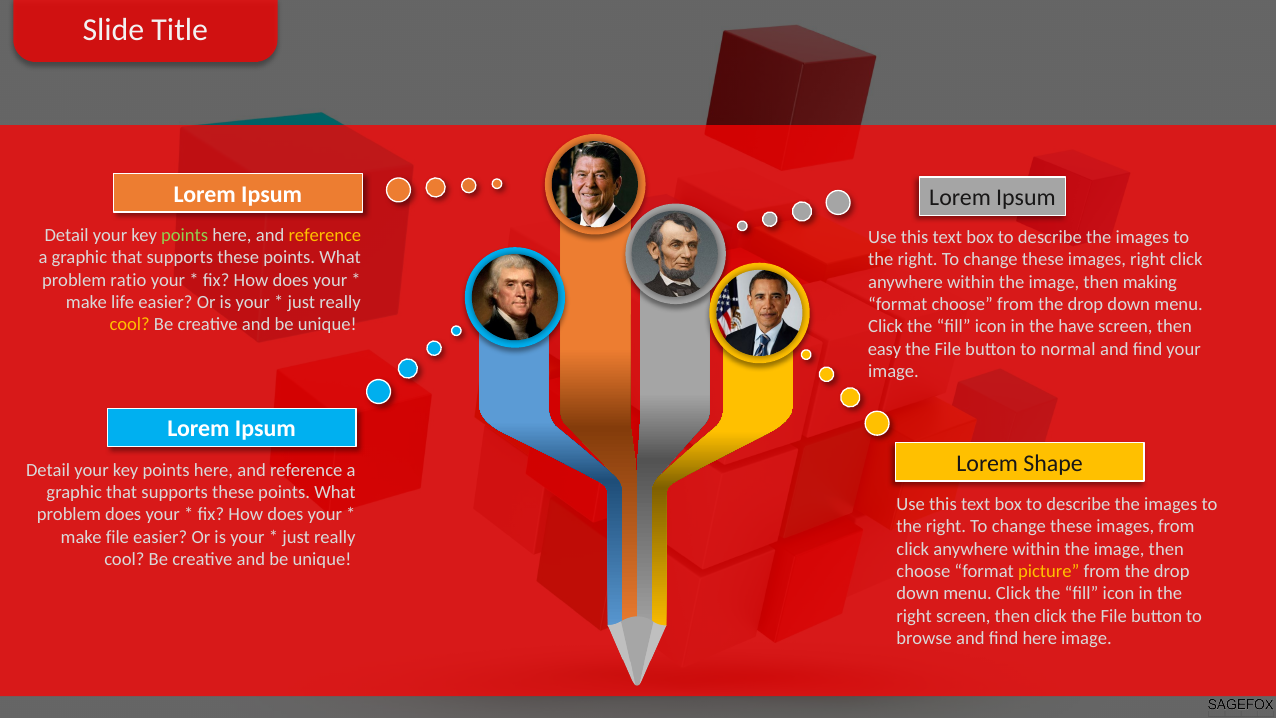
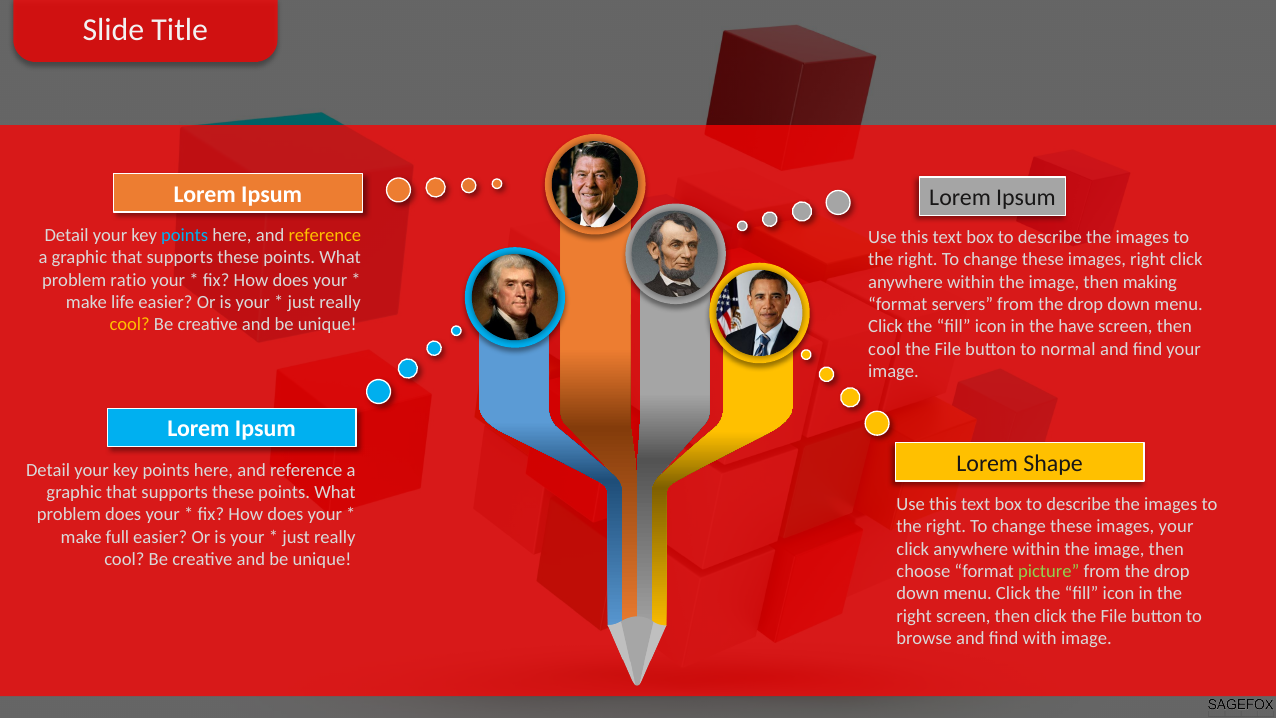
points at (185, 235) colour: light green -> light blue
format choose: choose -> servers
easy at (885, 349): easy -> cool
images from: from -> your
make file: file -> full
picture colour: yellow -> light green
find here: here -> with
